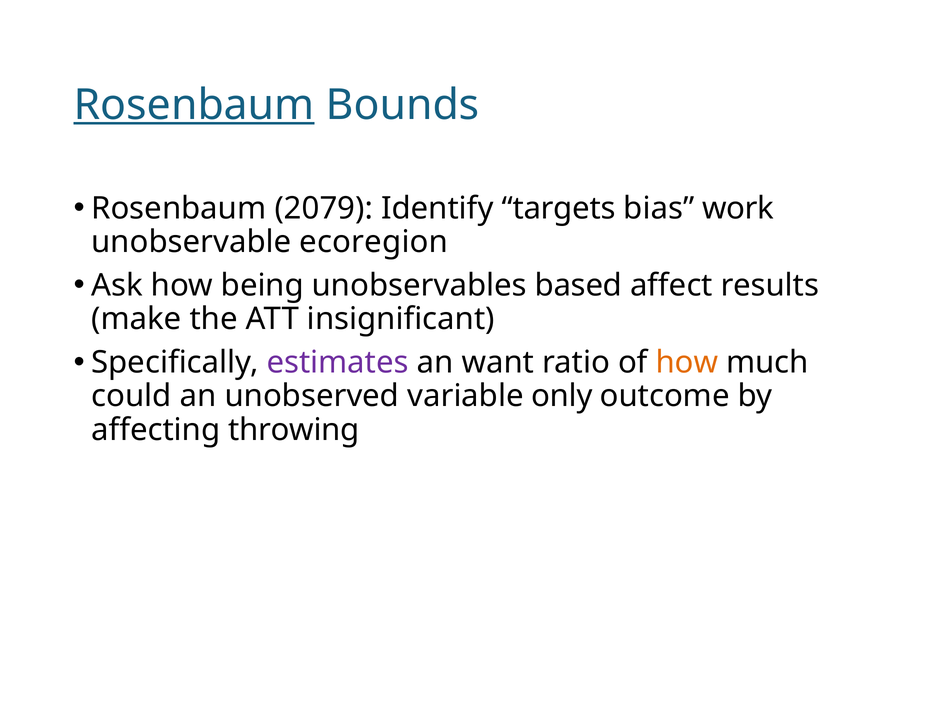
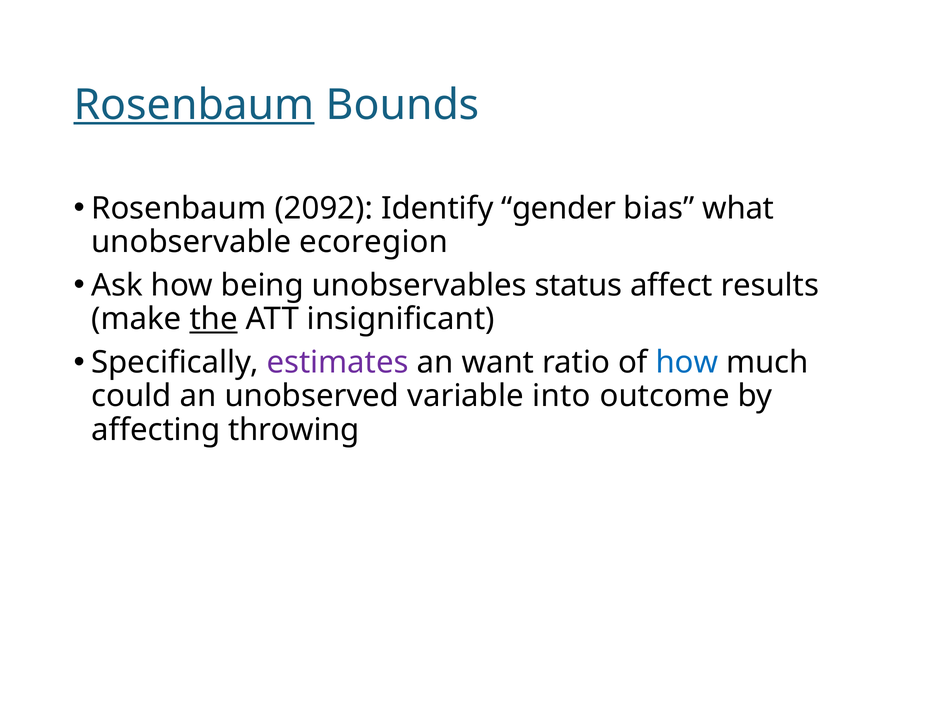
2079: 2079 -> 2092
targets: targets -> gender
work: work -> what
based: based -> status
the underline: none -> present
how at (687, 362) colour: orange -> blue
only: only -> into
